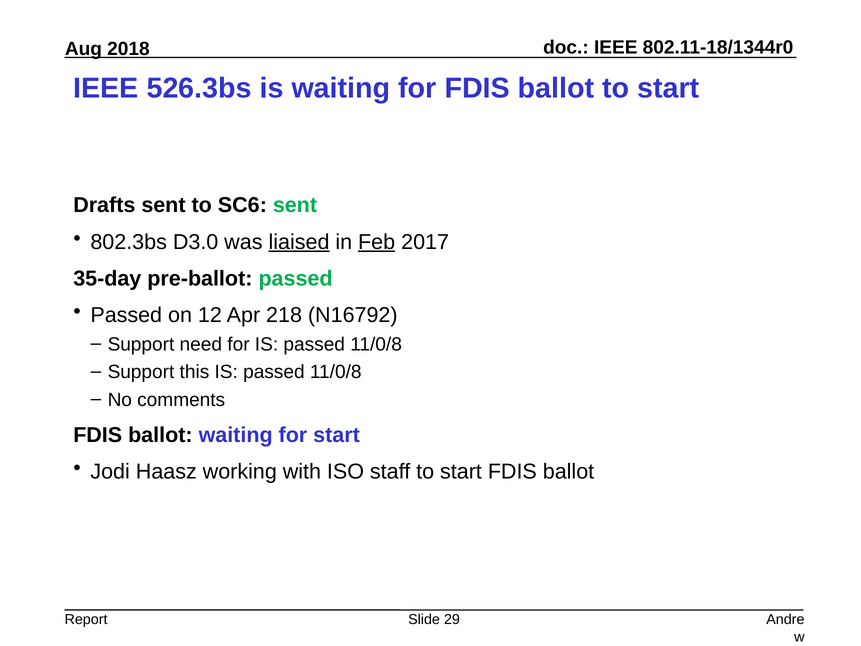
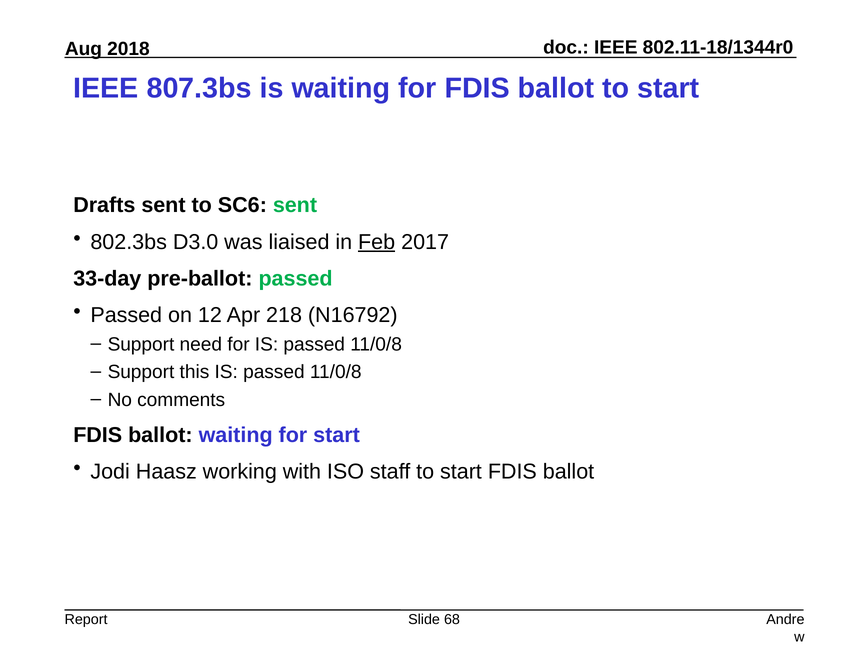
526.3bs: 526.3bs -> 807.3bs
liaised underline: present -> none
35-day: 35-day -> 33-day
29: 29 -> 68
